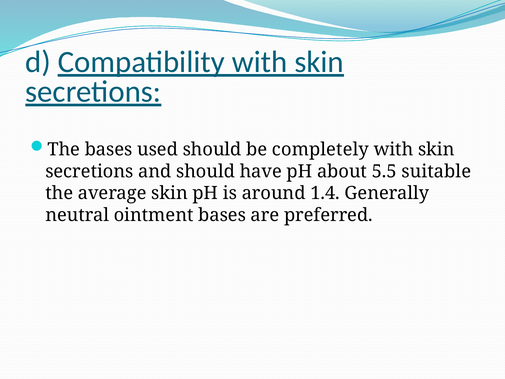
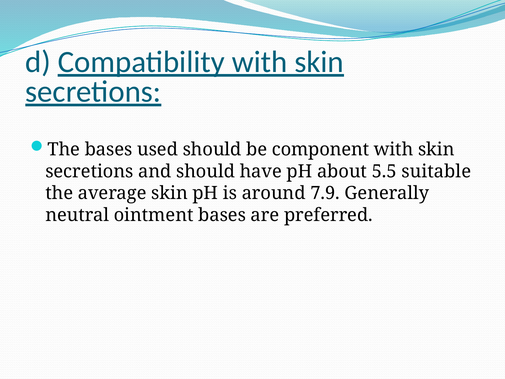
completely: completely -> component
1.4: 1.4 -> 7.9
